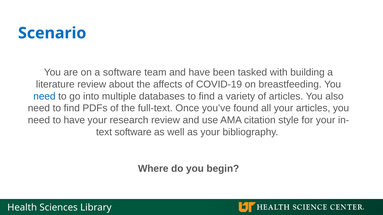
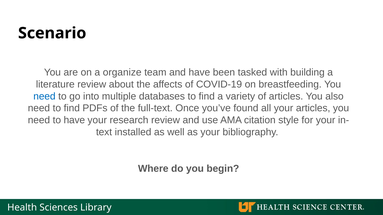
Scenario colour: blue -> black
a software: software -> organize
software at (133, 132): software -> installed
